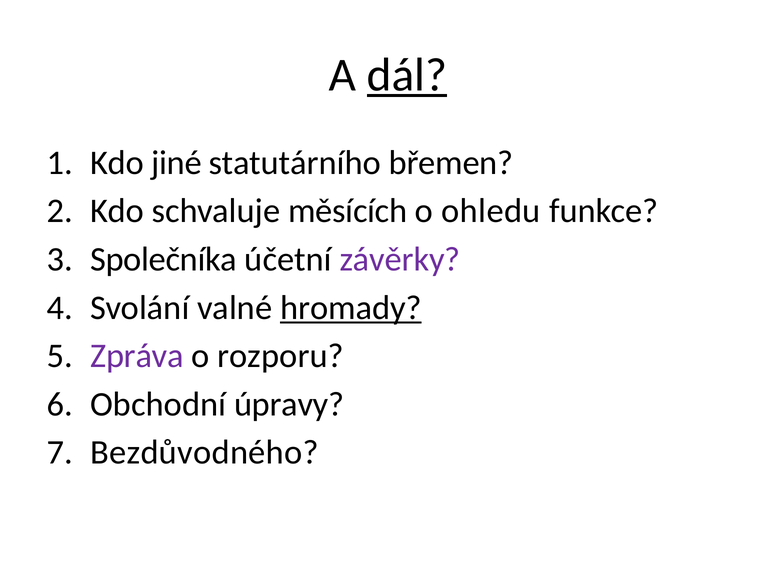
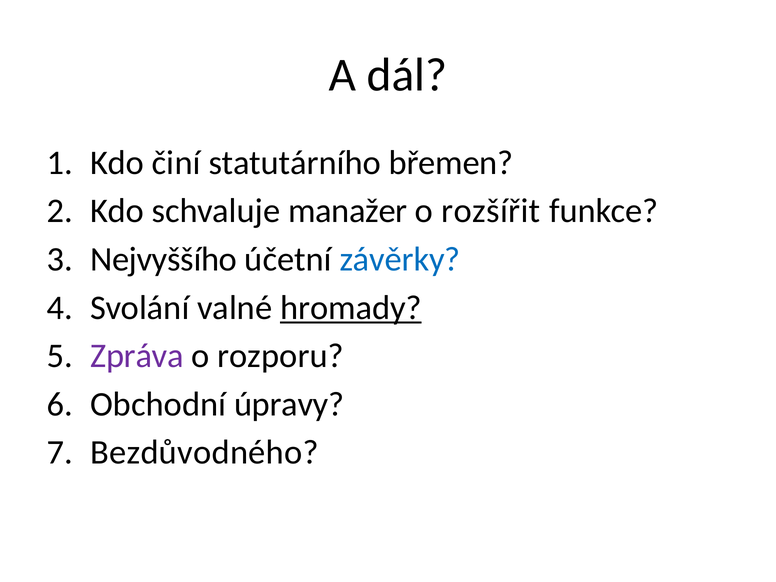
dál underline: present -> none
jiné: jiné -> činí
měsících: měsících -> manažer
ohledu: ohledu -> rozšířit
Společníka: Společníka -> Nejvyššího
závěrky colour: purple -> blue
